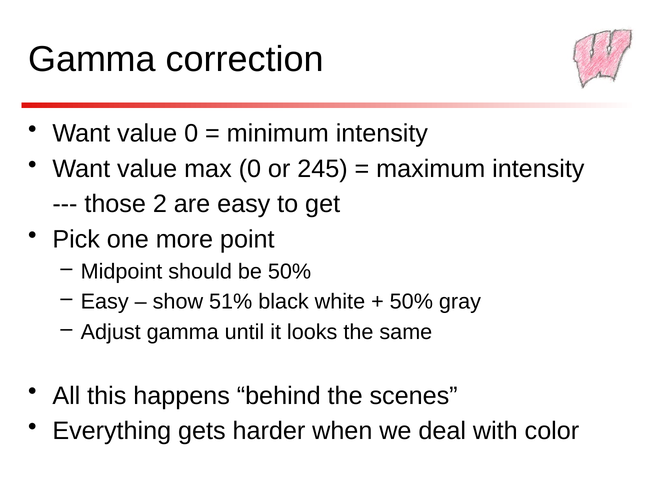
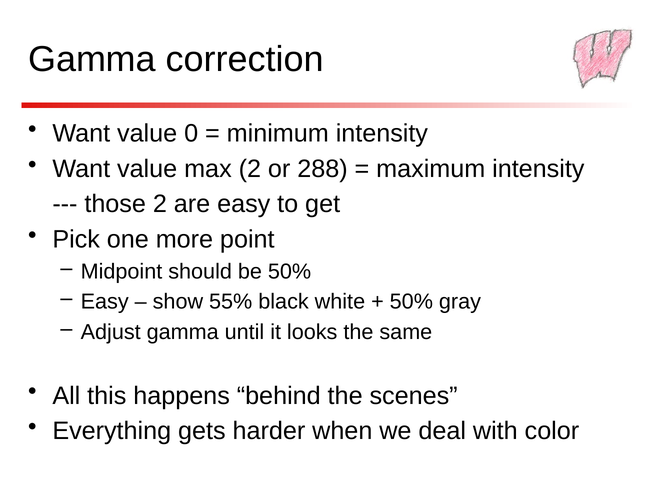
max 0: 0 -> 2
245: 245 -> 288
51%: 51% -> 55%
